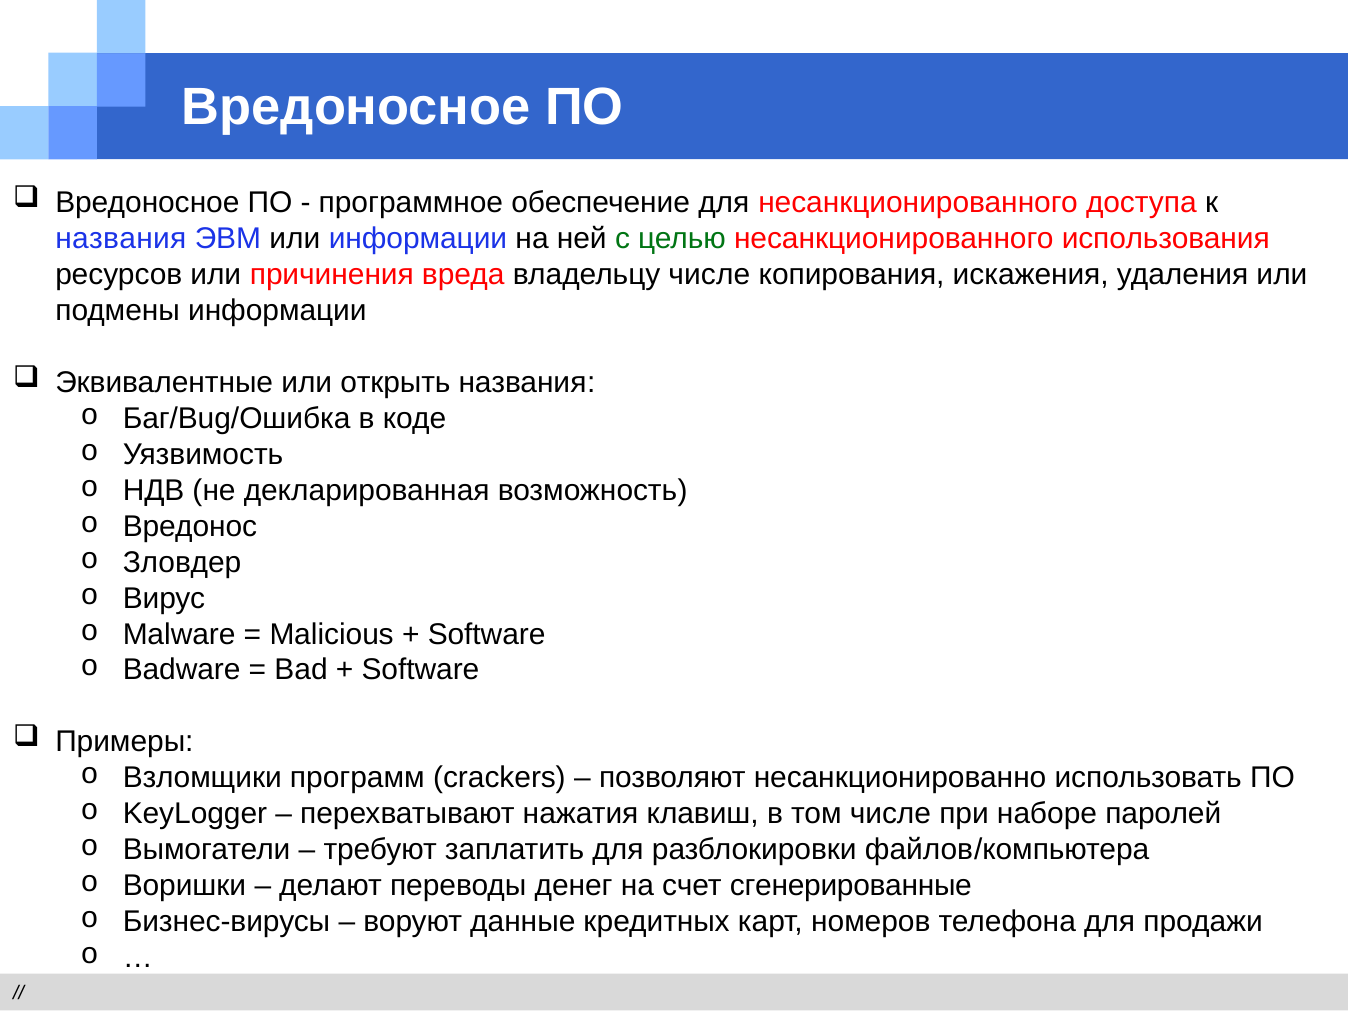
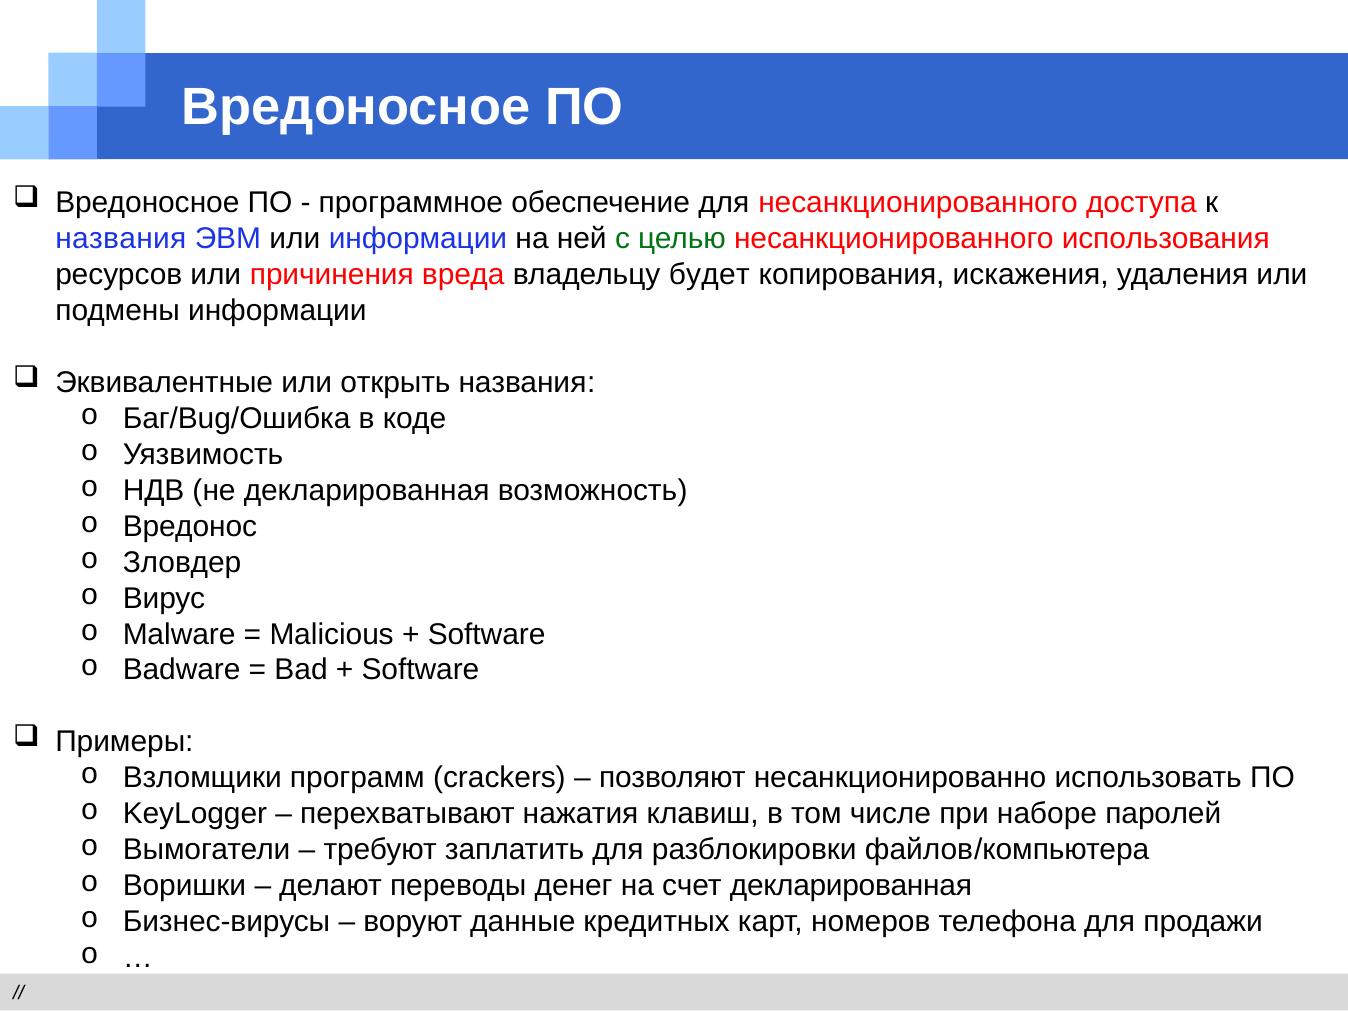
владельцу числе: числе -> будет
счет сгенерированные: сгенерированные -> декларированная
